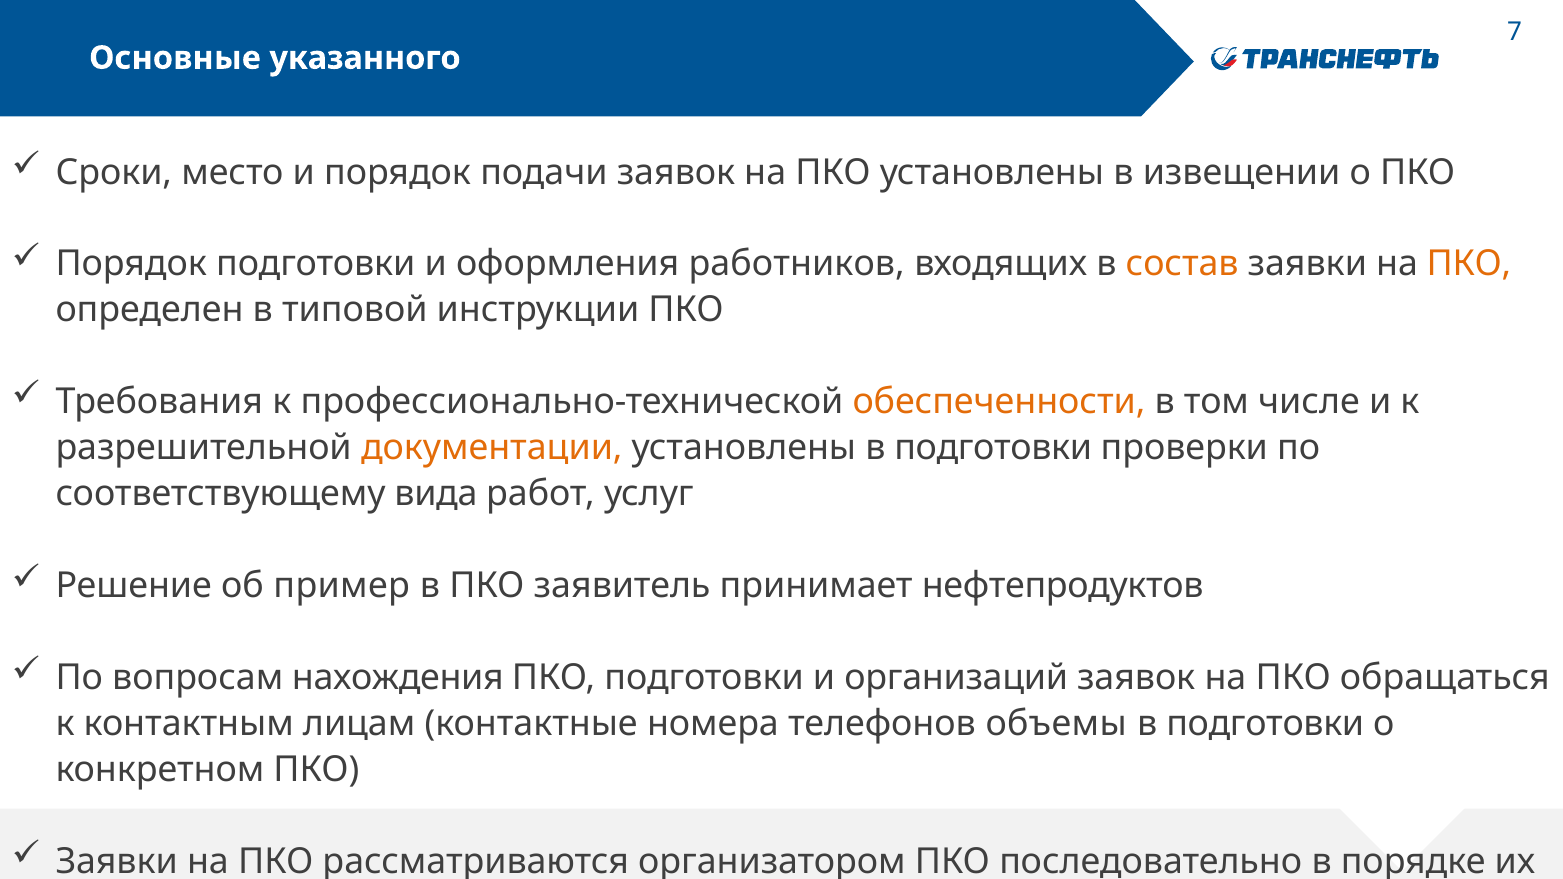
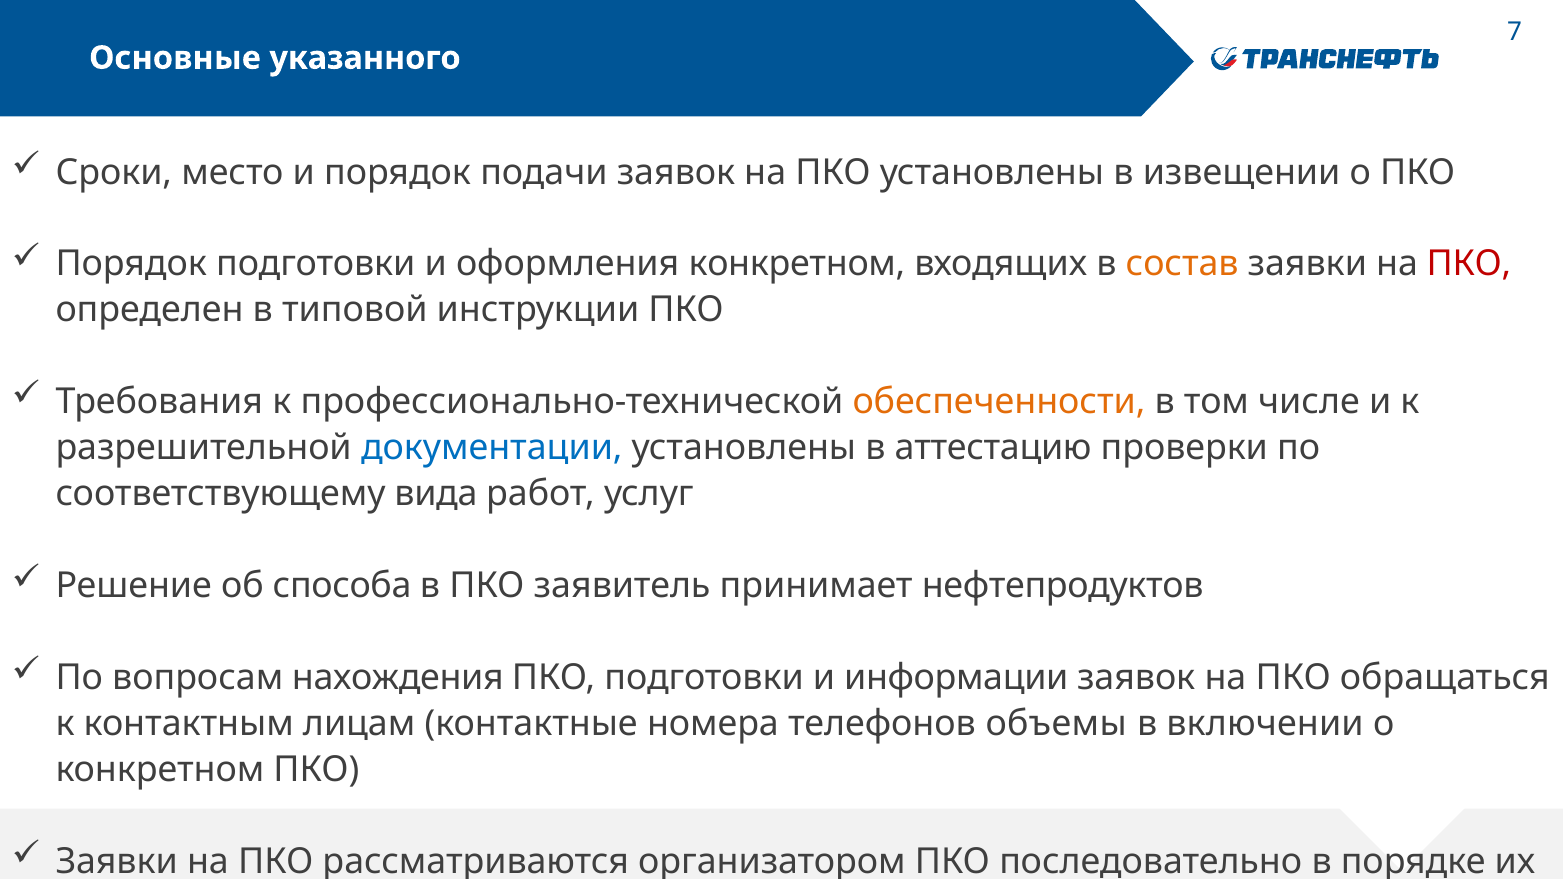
оформления работников: работников -> конкретном
ПКО at (1469, 264) colour: orange -> red
документации colour: orange -> blue
установлены в подготовки: подготовки -> аттестацию
пример: пример -> способа
организаций: организаций -> информации
подготовки at (1265, 724): подготовки -> включении
